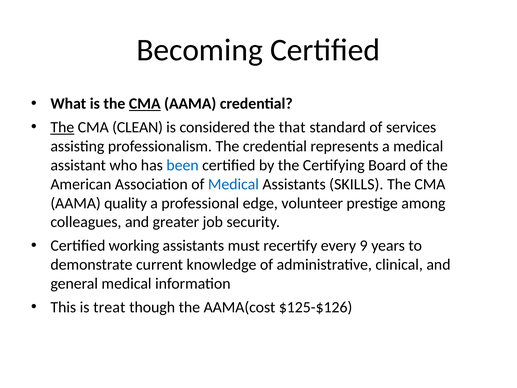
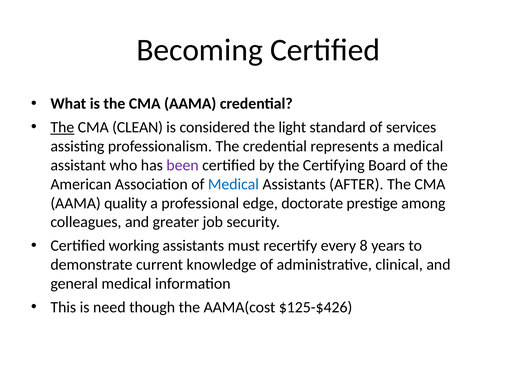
CMA at (145, 104) underline: present -> none
that: that -> light
been colour: blue -> purple
SKILLS: SKILLS -> AFTER
volunteer: volunteer -> doctorate
9: 9 -> 8
treat: treat -> need
$125-$126: $125-$126 -> $125-$426
